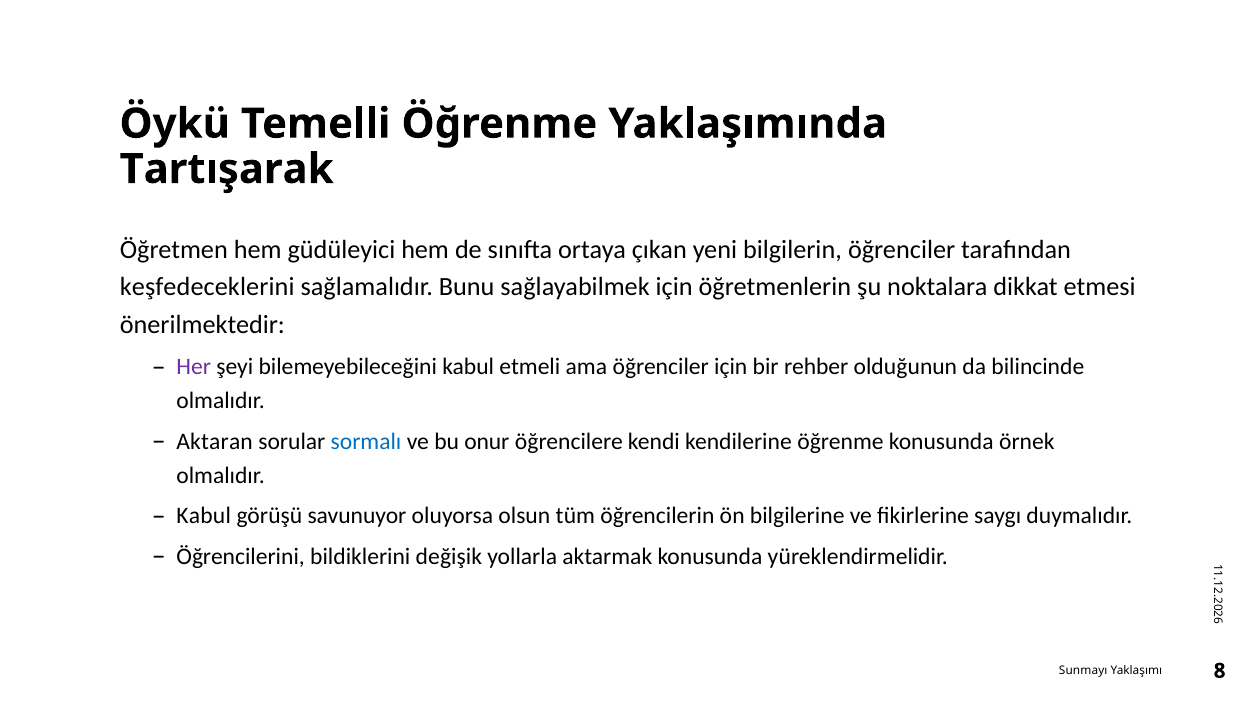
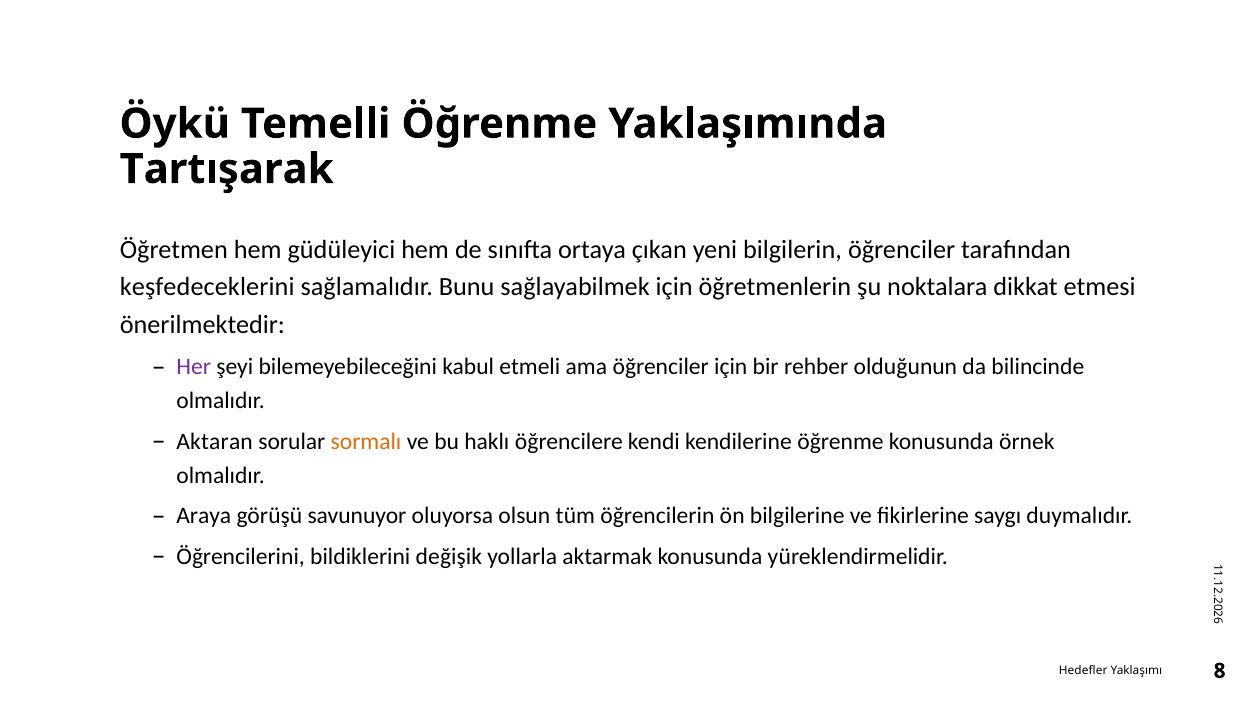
sormalı colour: blue -> orange
onur: onur -> haklı
Kabul at (204, 516): Kabul -> Araya
Sunmayı: Sunmayı -> Hedefler
